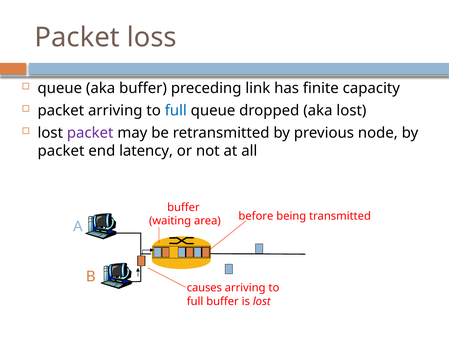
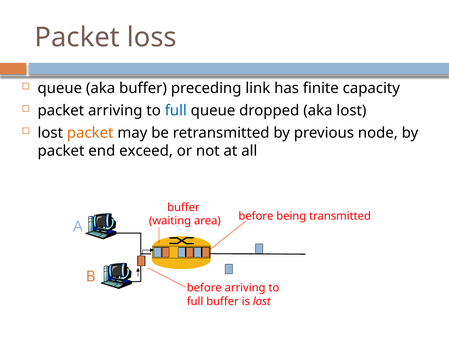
packet at (90, 133) colour: purple -> orange
latency: latency -> exceed
causes at (204, 288): causes -> before
